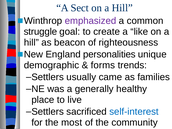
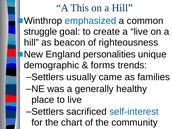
Sect: Sect -> This
emphasized colour: purple -> blue
a like: like -> live
most: most -> chart
